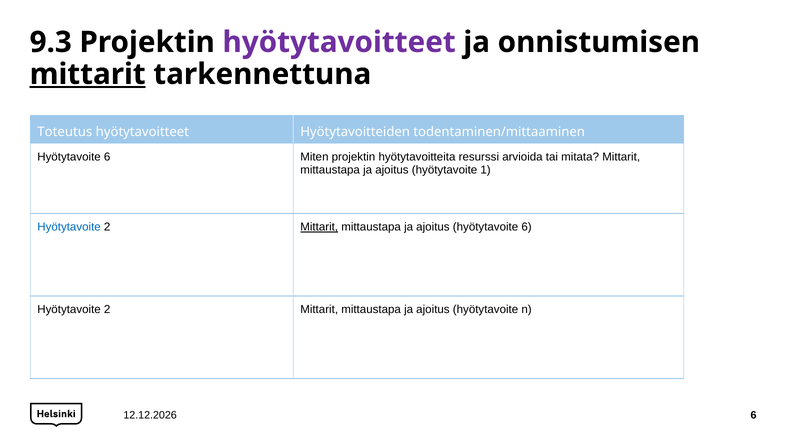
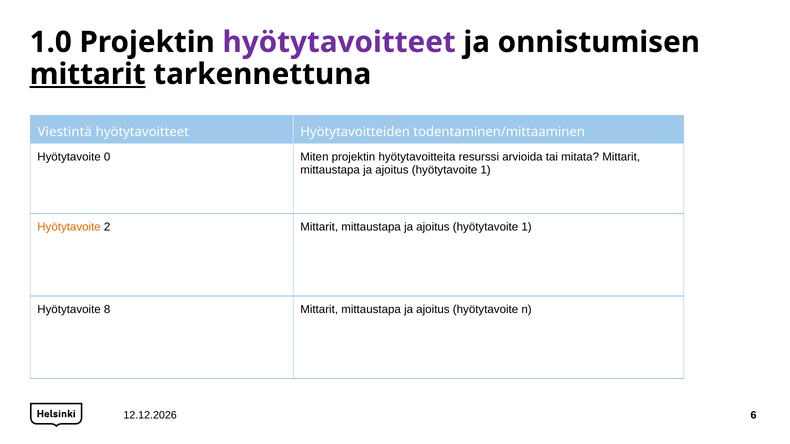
9.3: 9.3 -> 1.0
Toteutus: Toteutus -> Viestintä
6 at (107, 157): 6 -> 0
Hyötytavoite at (69, 227) colour: blue -> orange
Mittarit at (319, 227) underline: present -> none
6 at (527, 227): 6 -> 1
2 at (107, 310): 2 -> 8
